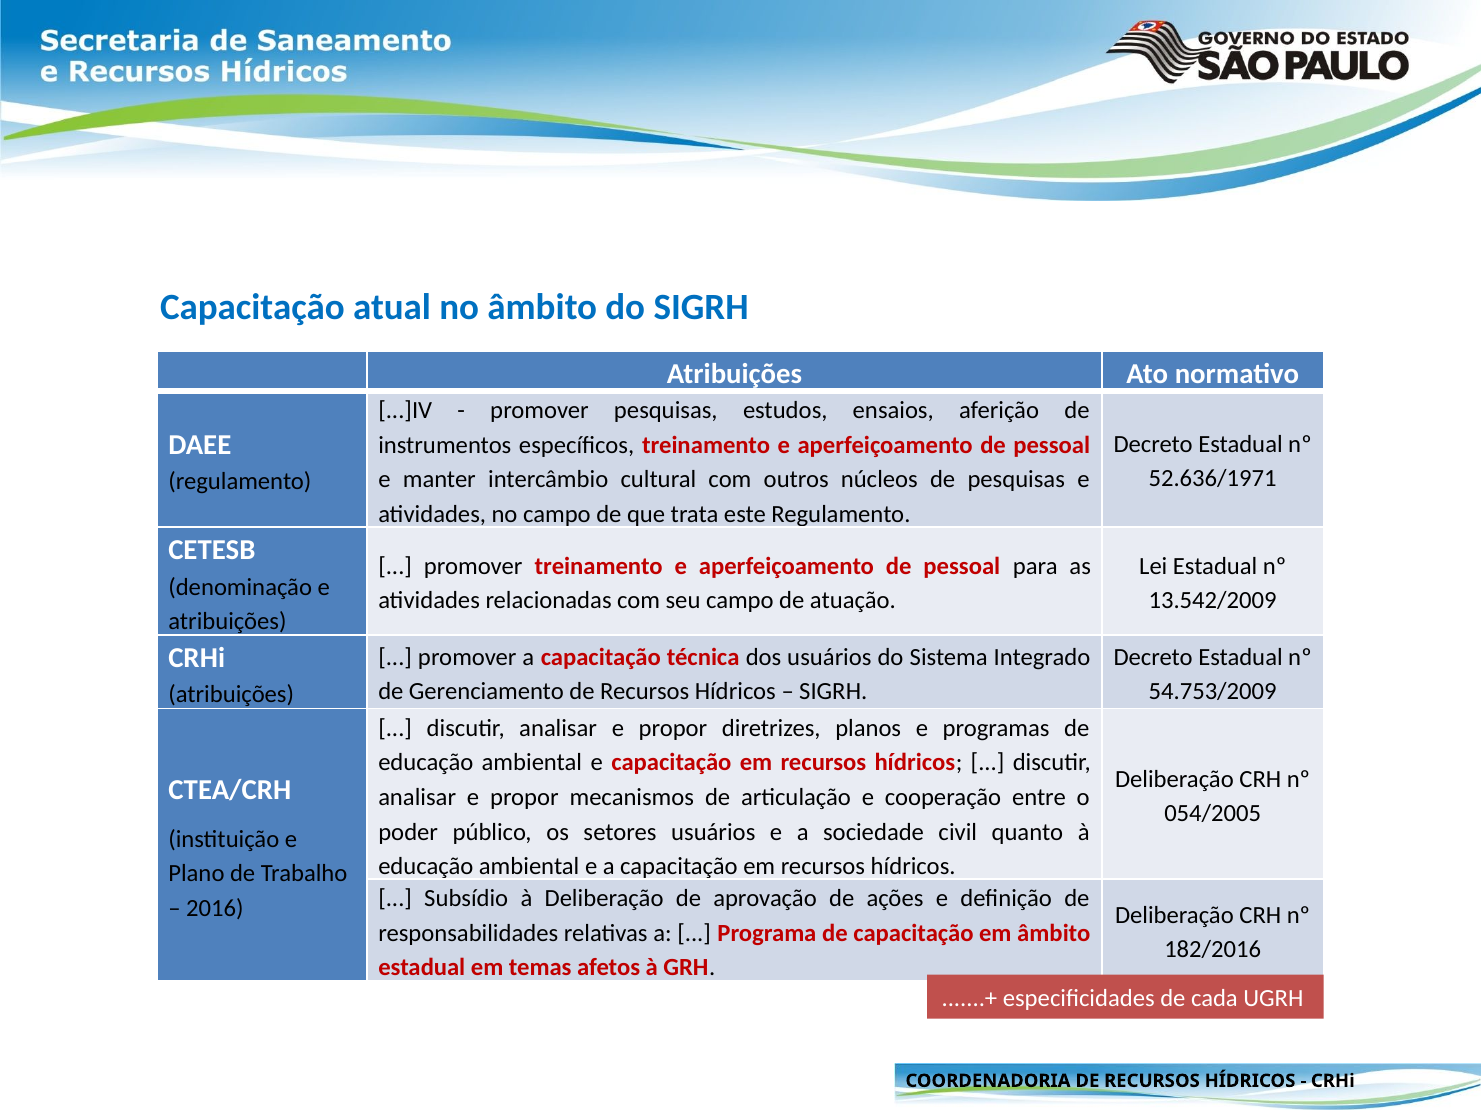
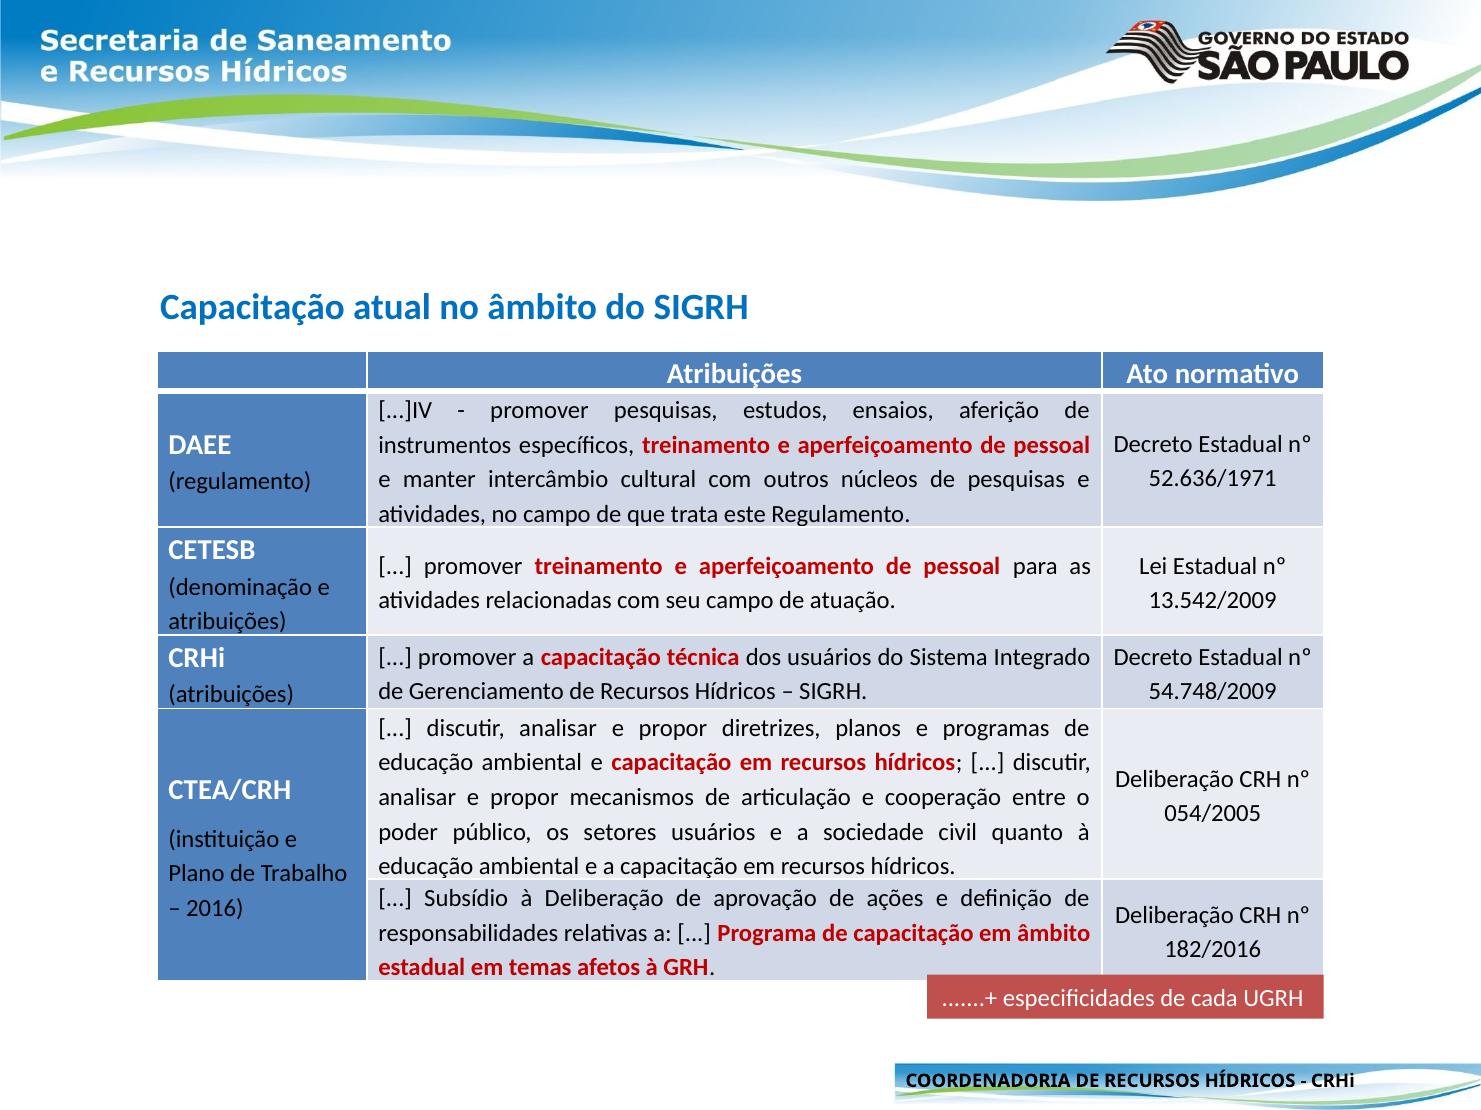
54.753/2009: 54.753/2009 -> 54.748/2009
